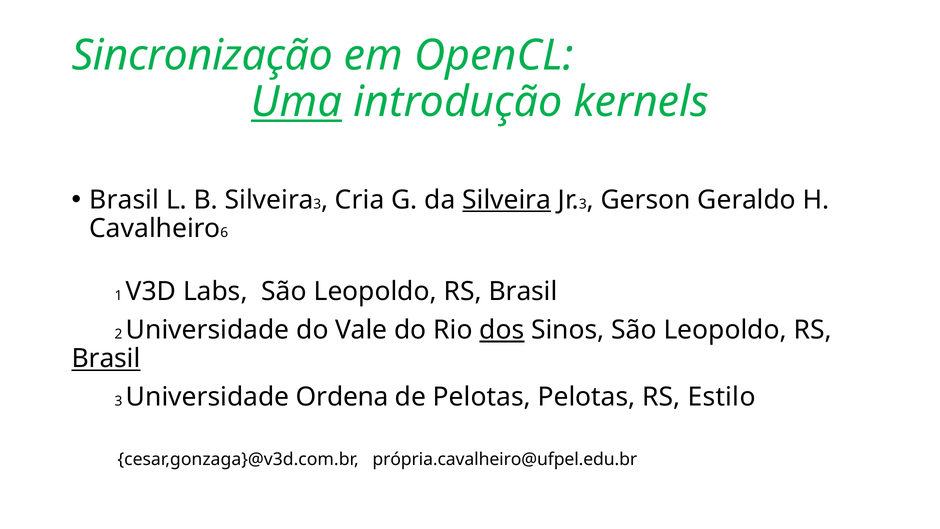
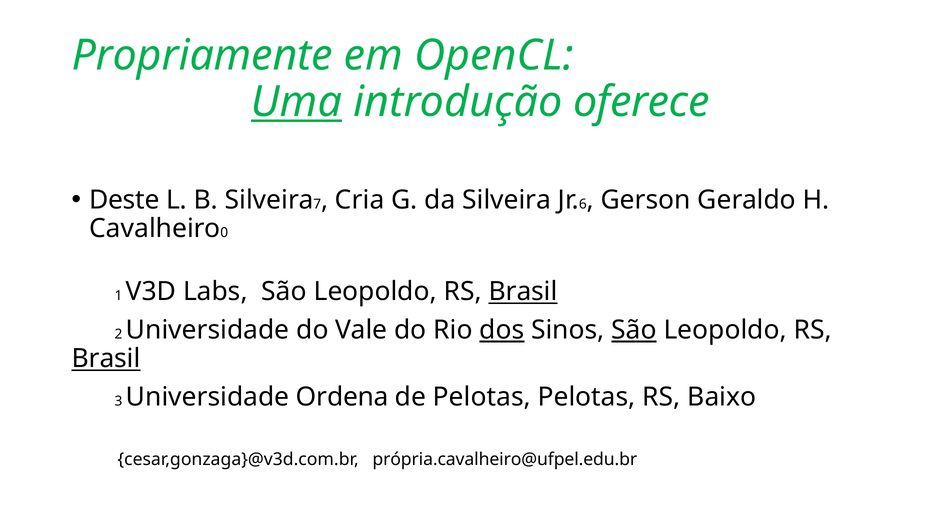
Sincronização: Sincronização -> Propriamente
kernels: kernels -> oferece
Brasil at (124, 200): Brasil -> Deste
Silveira 3: 3 -> 7
Silveira at (507, 200) underline: present -> none
3 at (583, 204): 3 -> 6
6: 6 -> 0
Brasil at (523, 292) underline: none -> present
São at (634, 330) underline: none -> present
Estilo: Estilo -> Baixo
